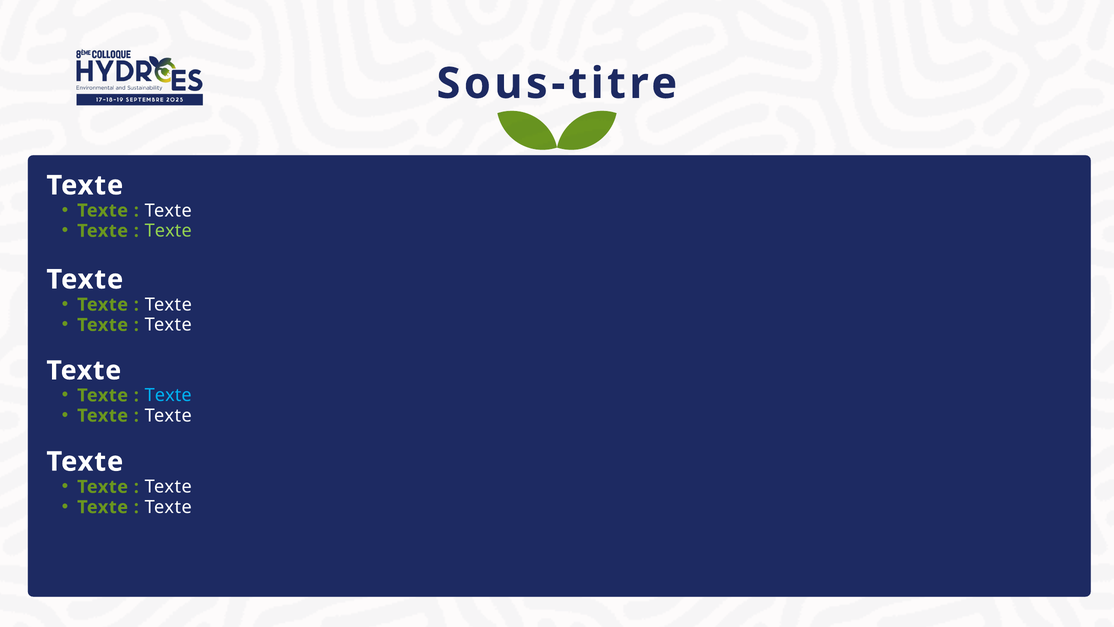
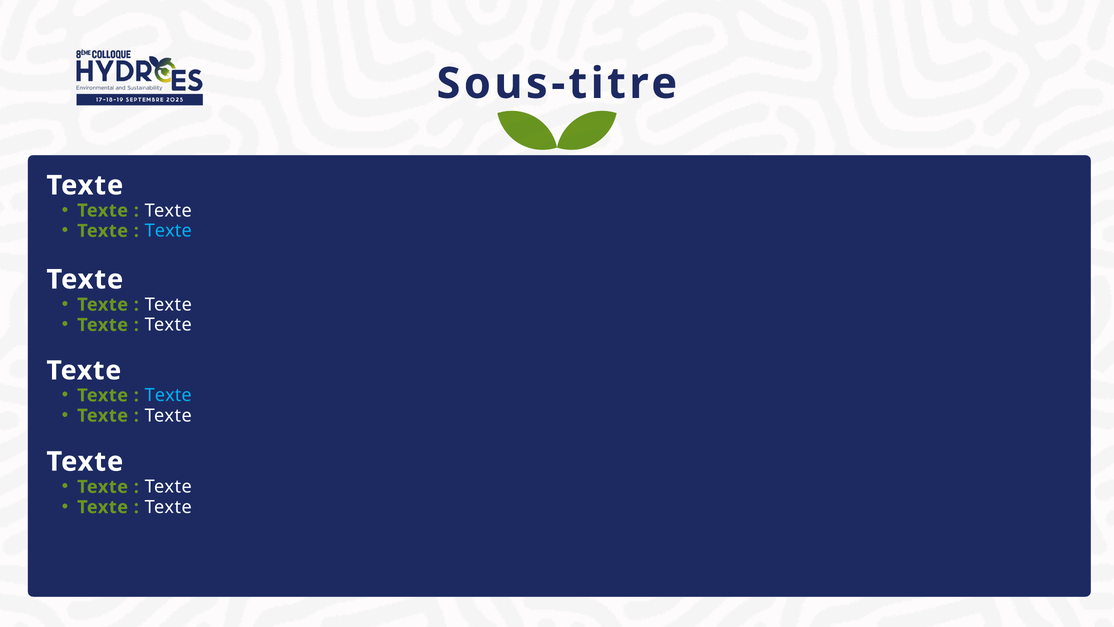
Texte at (168, 231) colour: light green -> light blue
